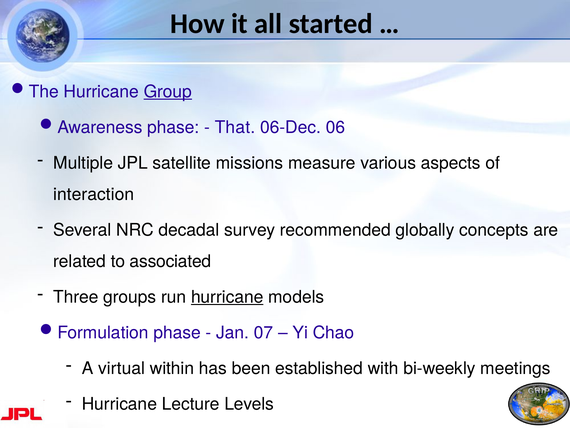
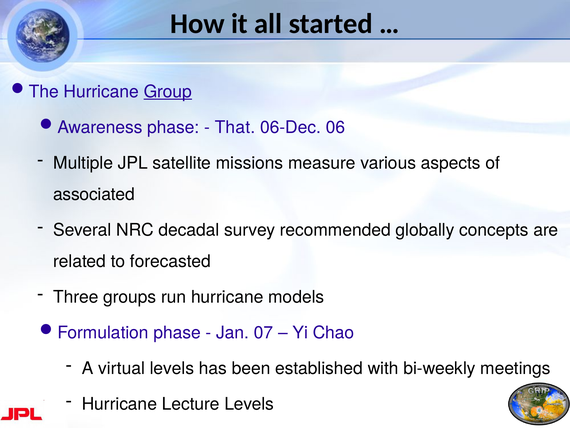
interaction: interaction -> associated
associated: associated -> forecasted
hurricane at (227, 297) underline: present -> none
virtual within: within -> levels
